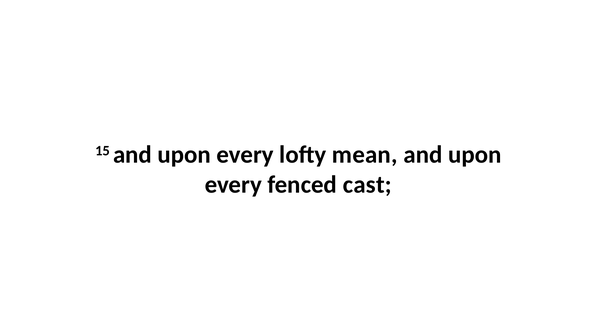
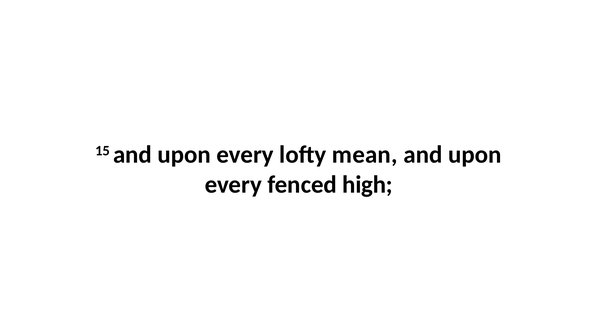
cast: cast -> high
